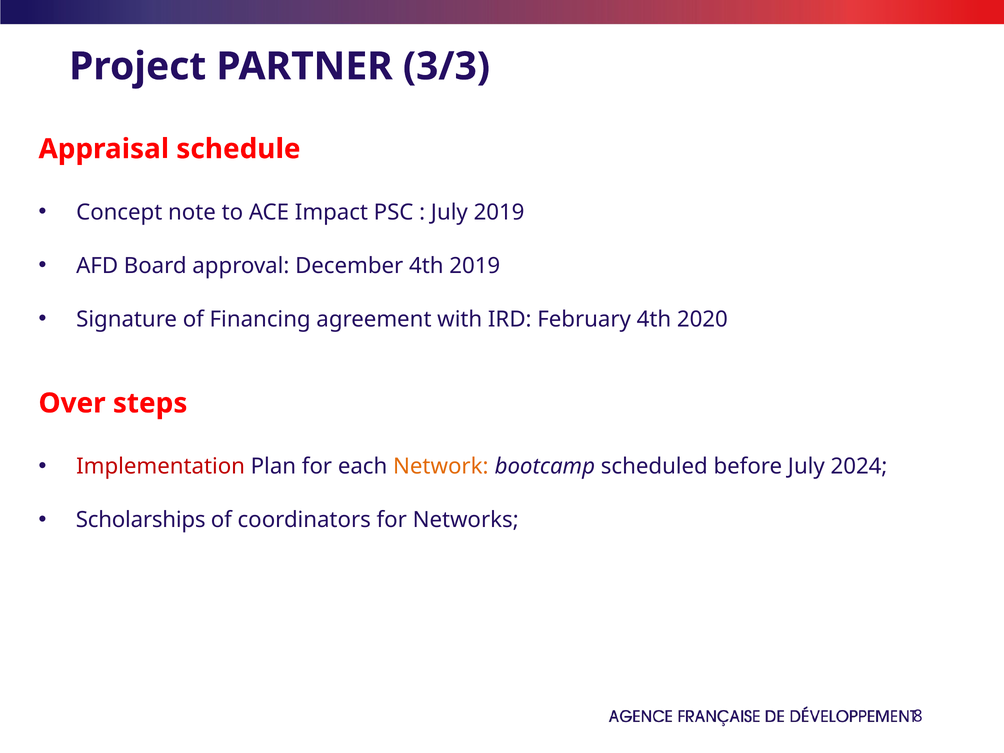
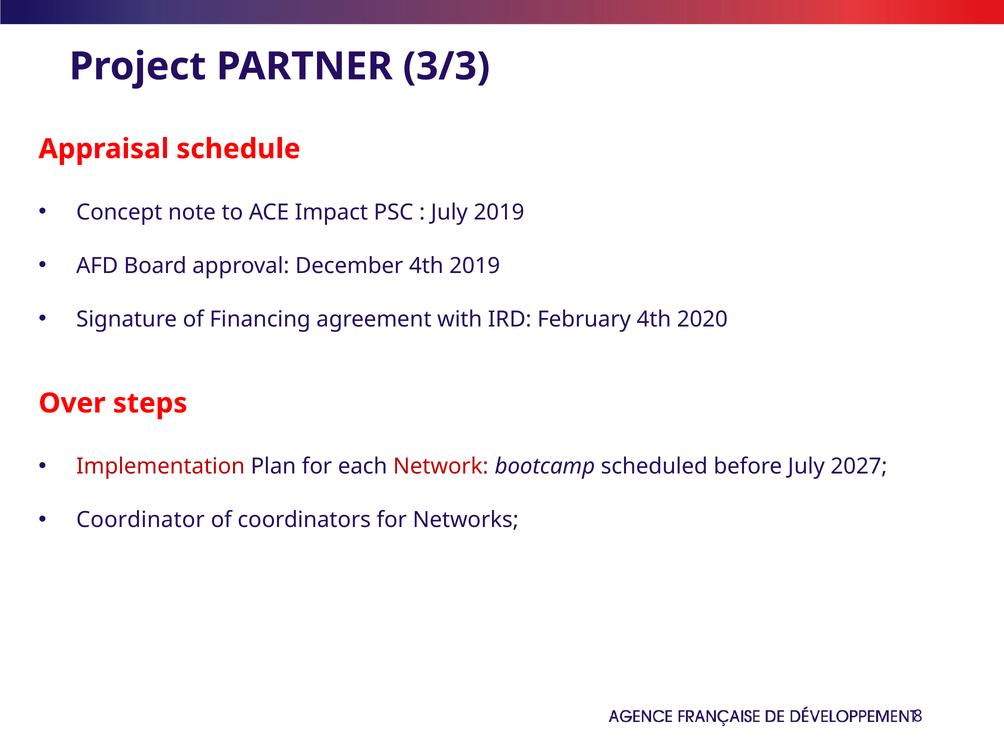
Network colour: orange -> red
2024: 2024 -> 2027
Scholarships: Scholarships -> Coordinator
